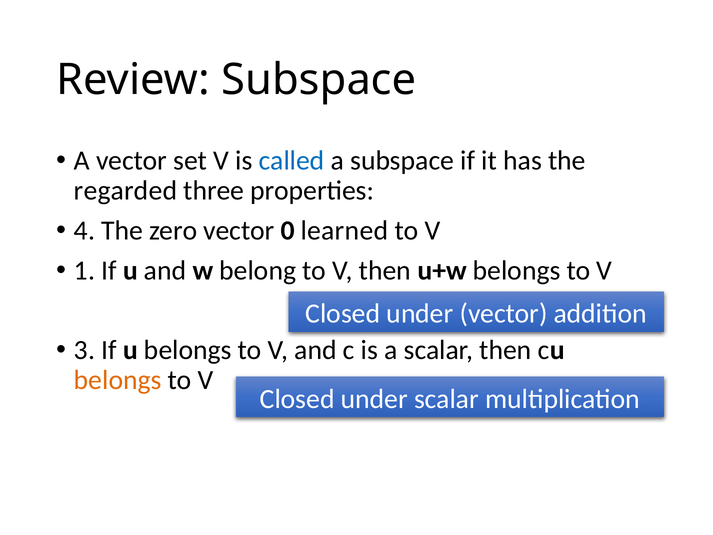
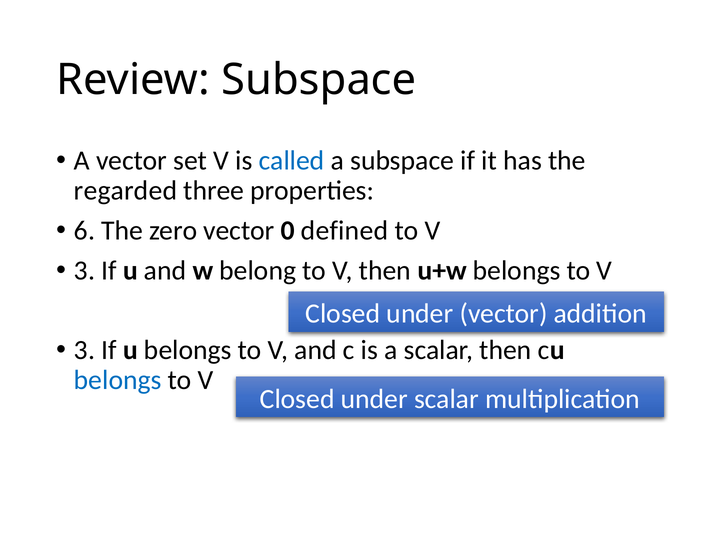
4: 4 -> 6
learned: learned -> defined
1 at (84, 270): 1 -> 3
belongs at (118, 380) colour: orange -> blue
